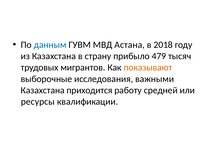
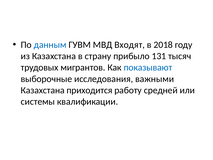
Астана: Астана -> Входят
479: 479 -> 131
показывают colour: orange -> blue
ресурсы: ресурсы -> системы
